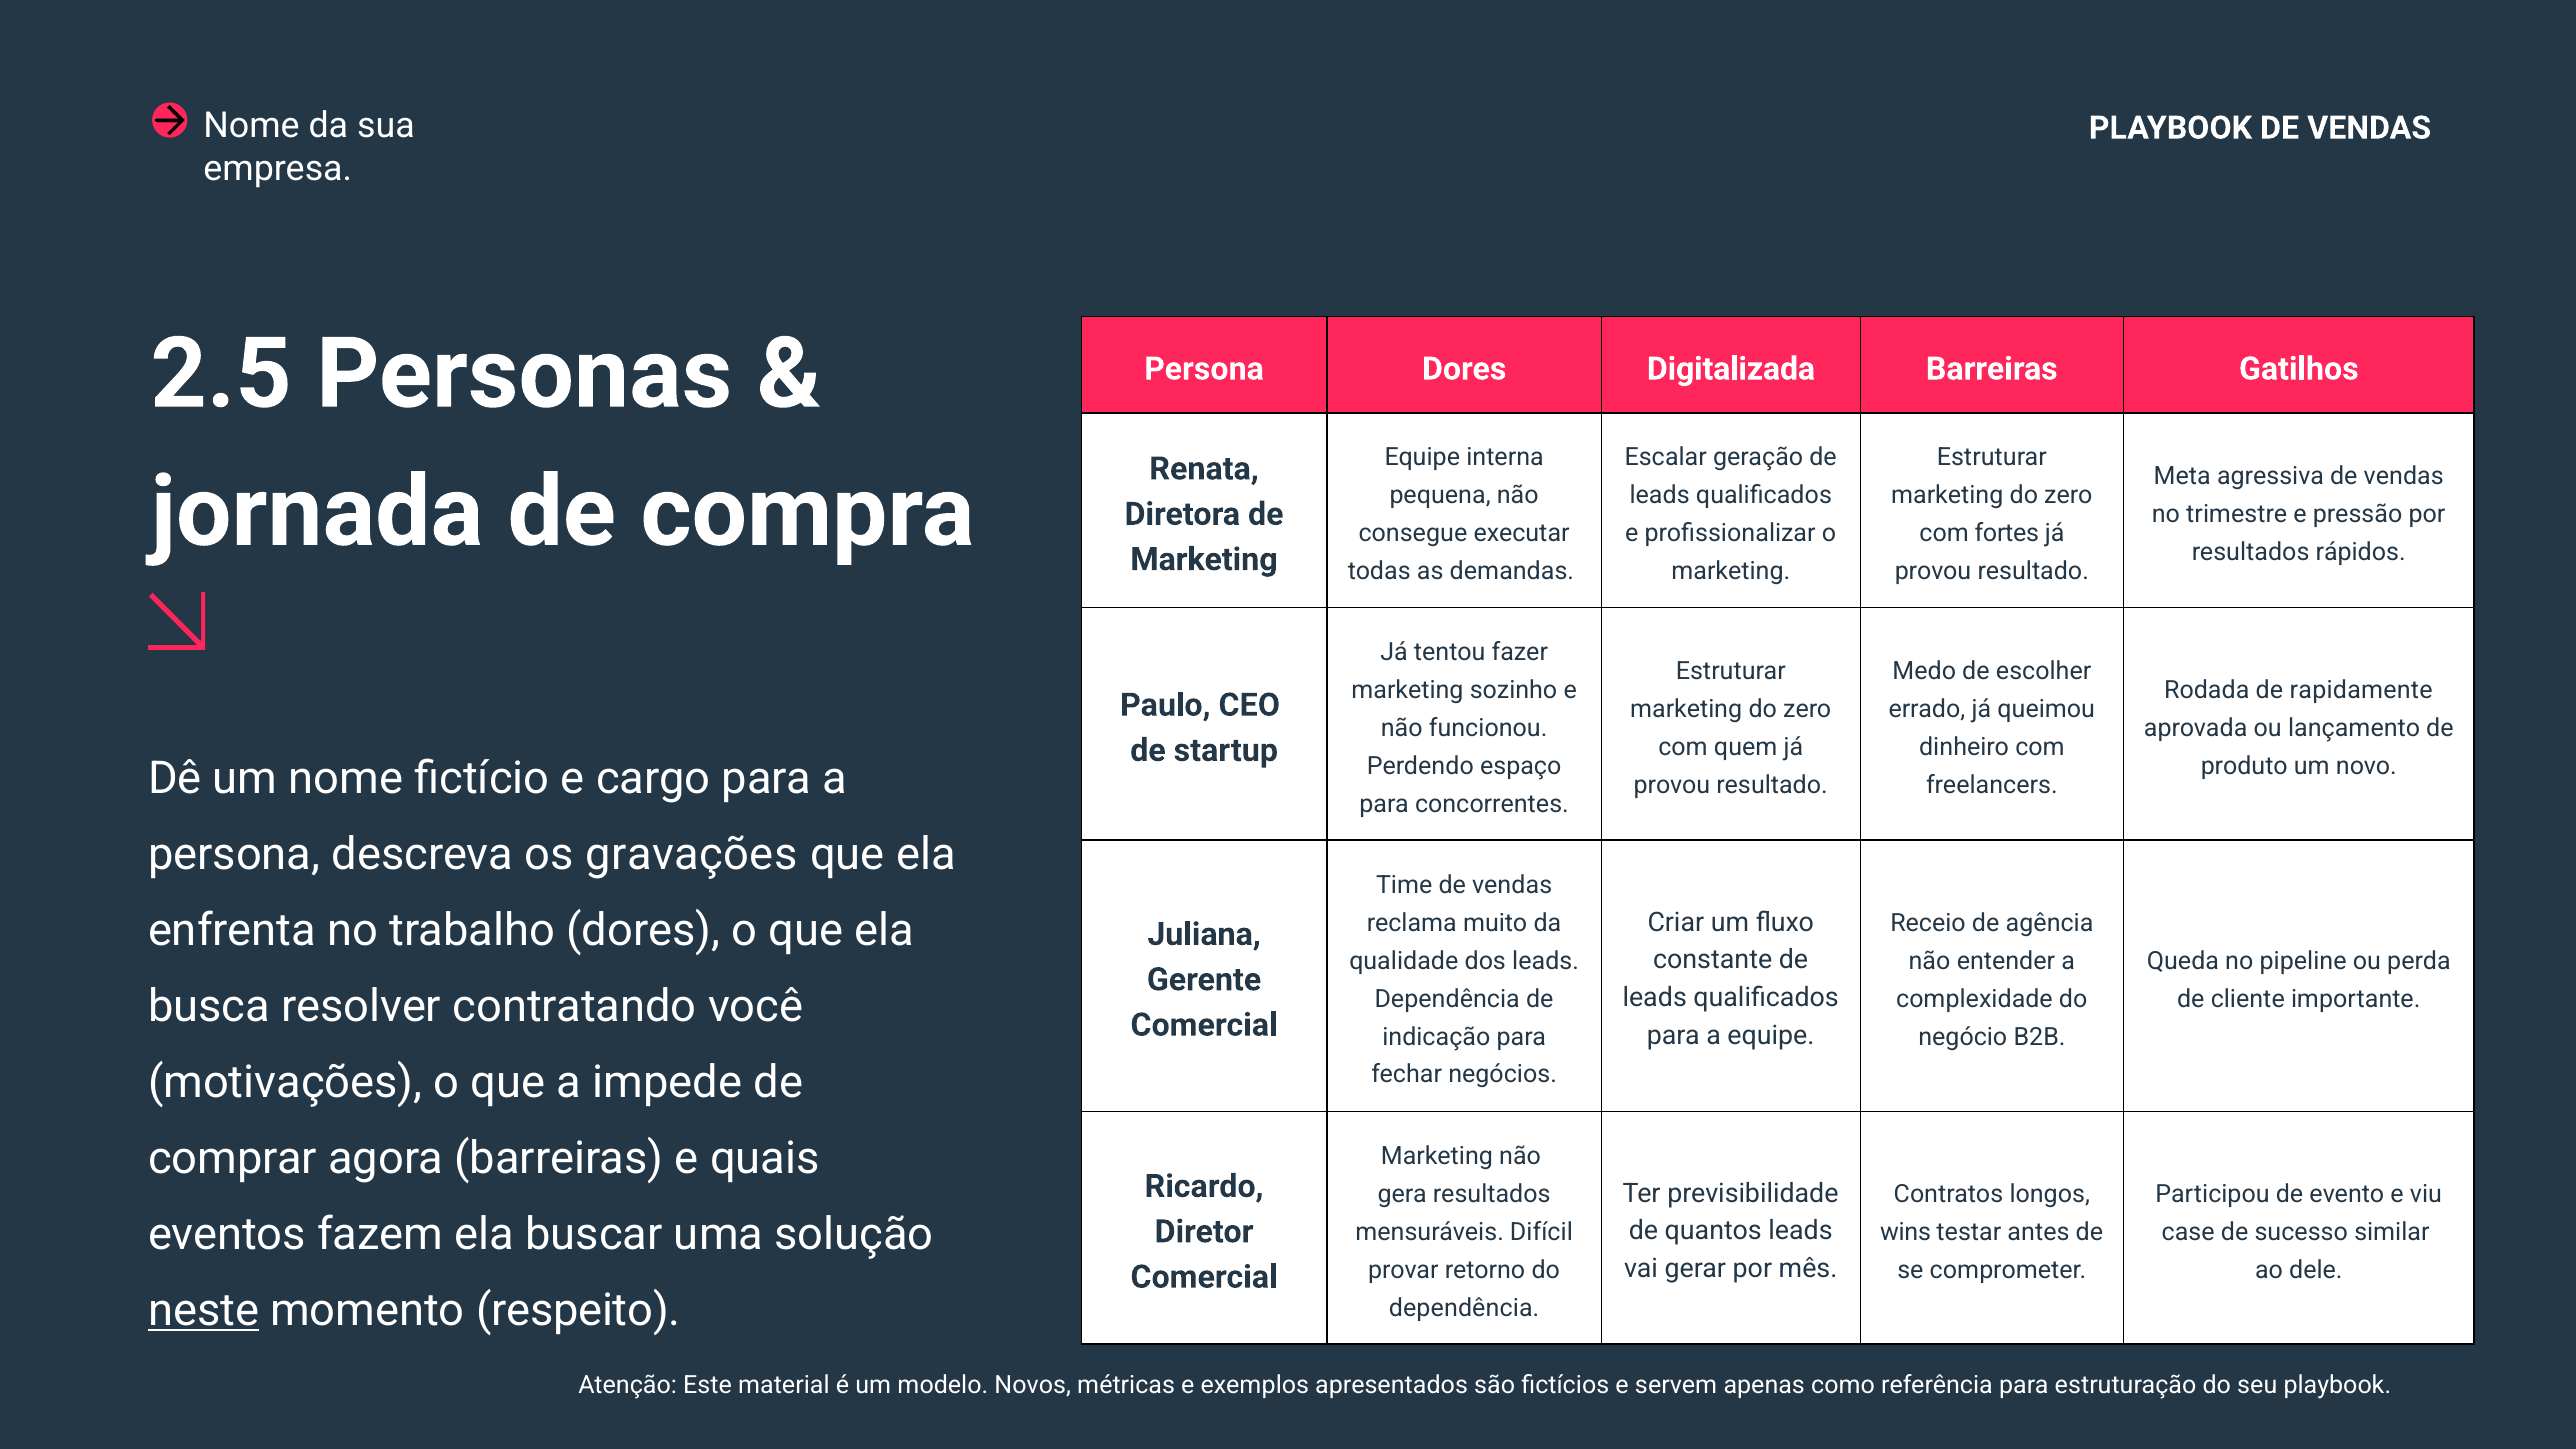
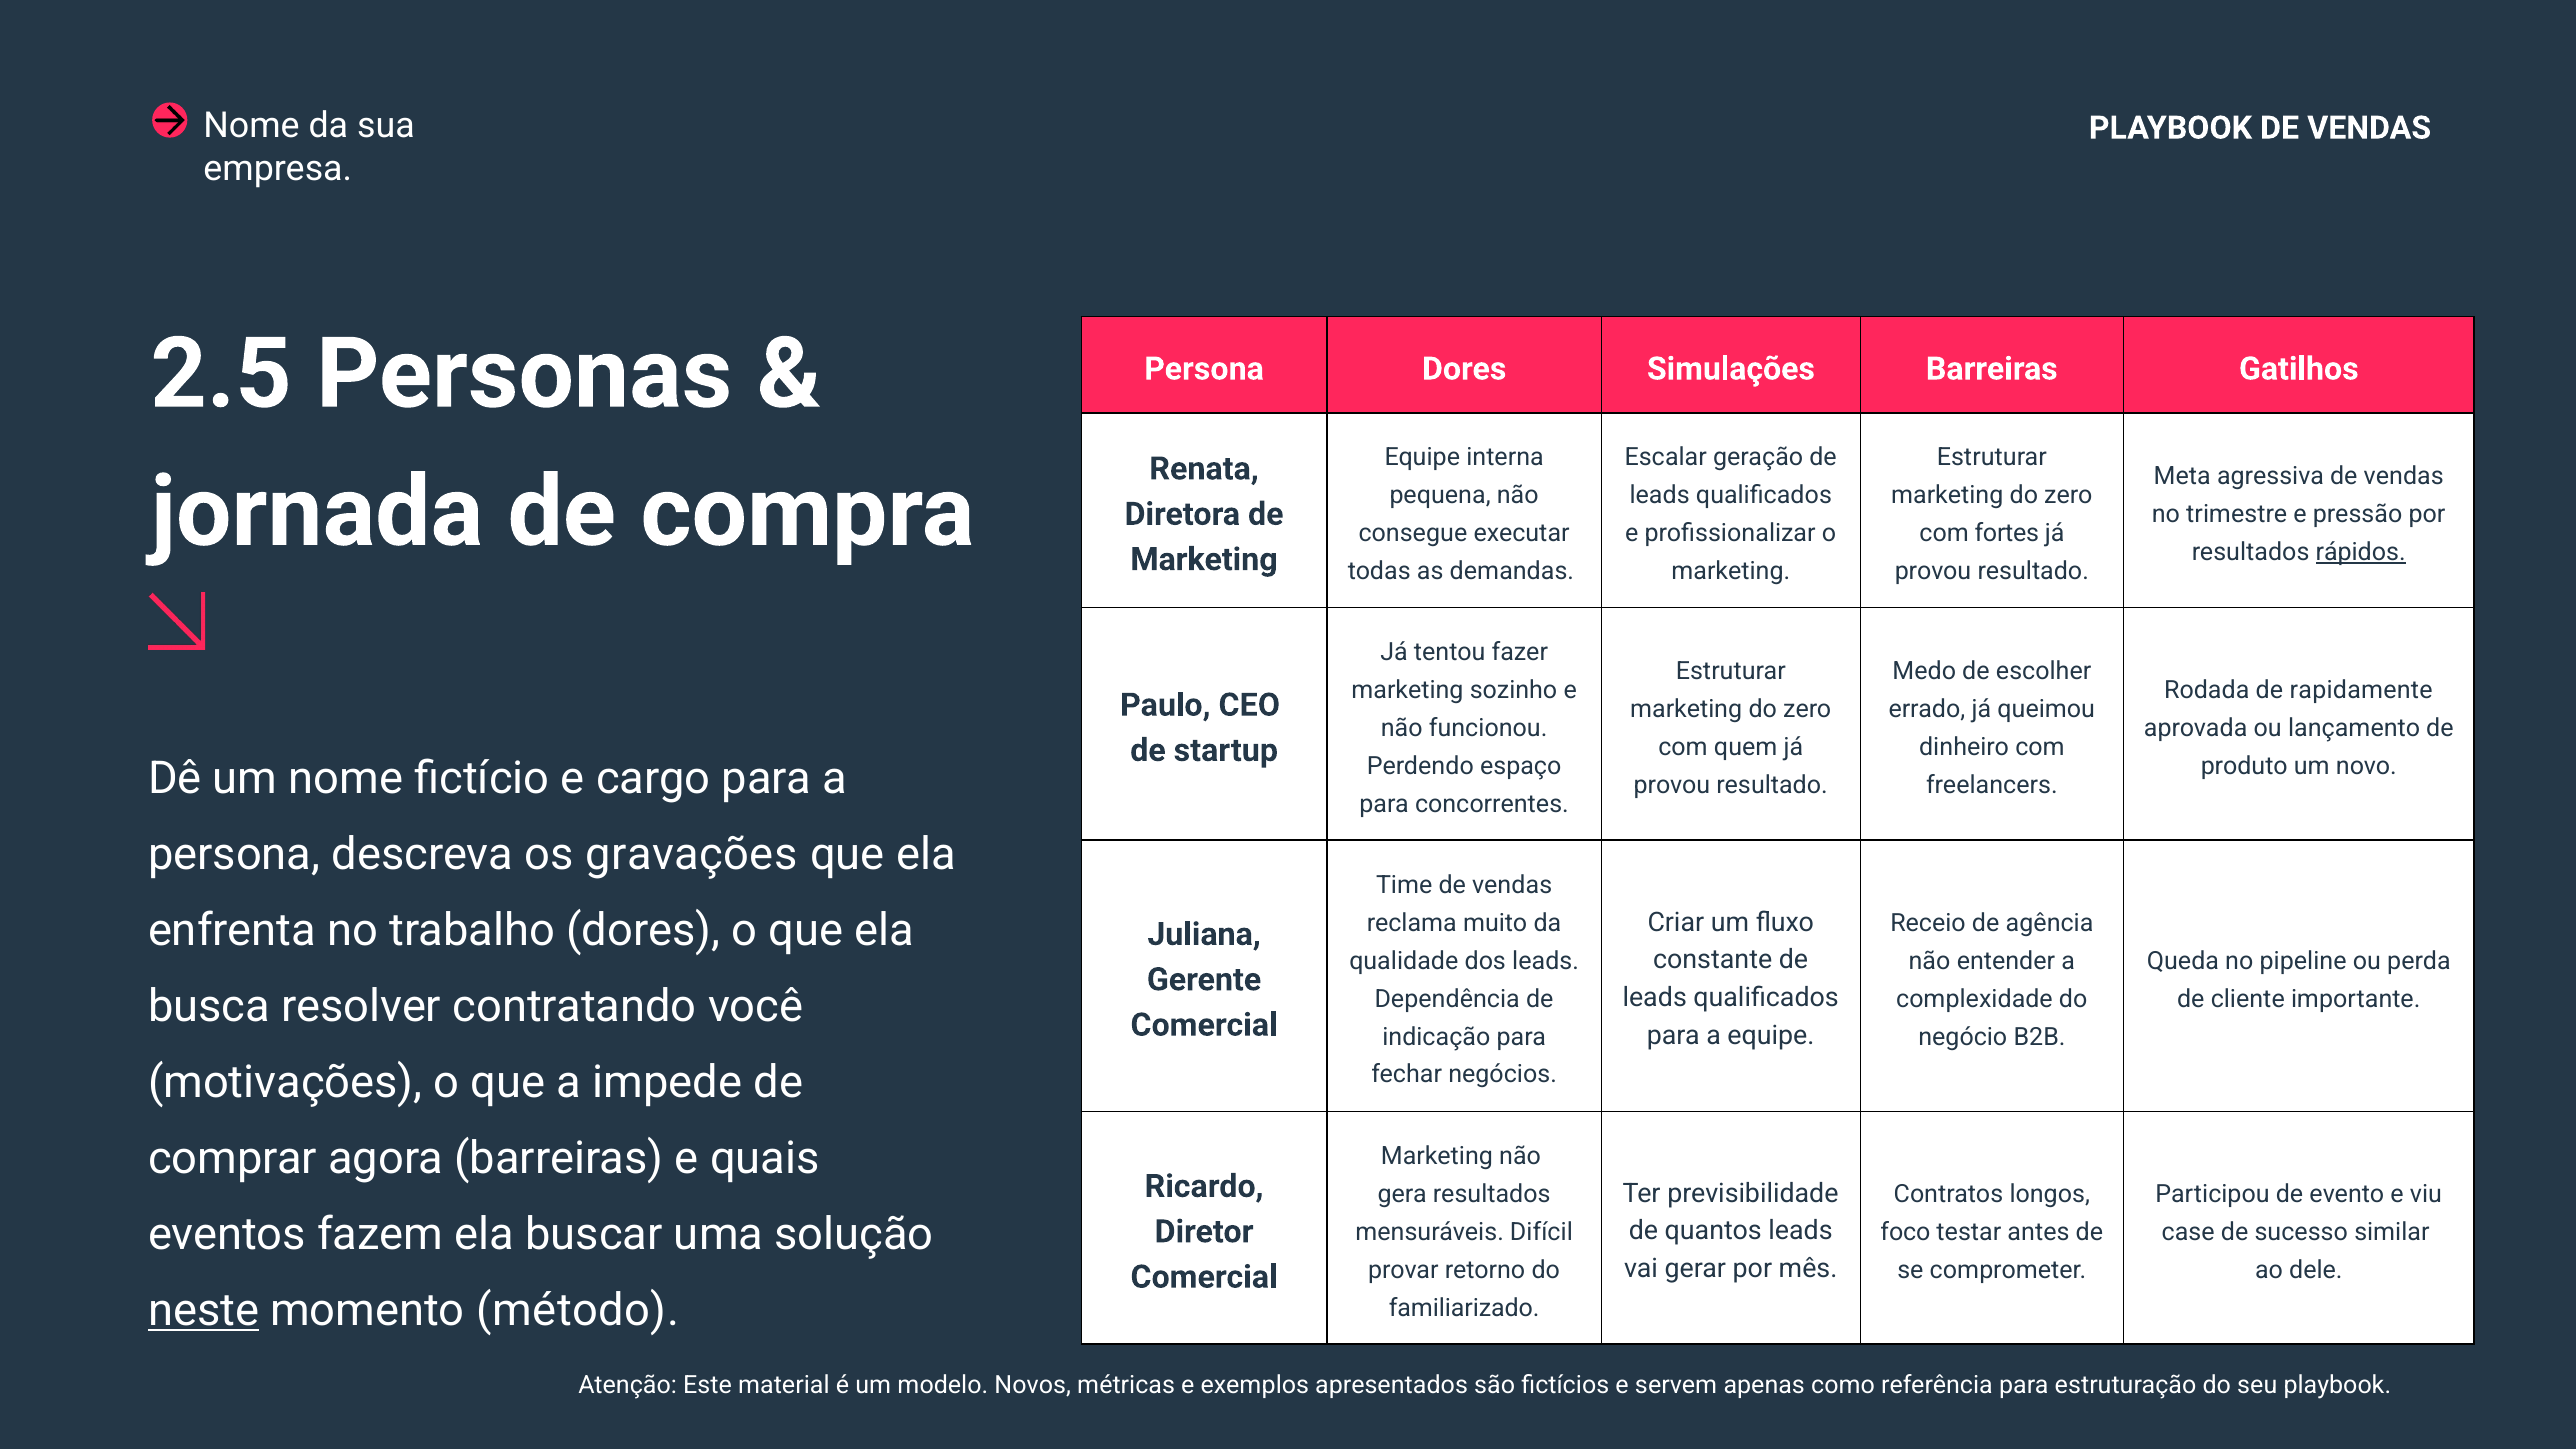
Digitalizada: Digitalizada -> Simulações
rápidos underline: none -> present
wins: wins -> foco
respeito: respeito -> método
dependência at (1464, 1308): dependência -> familiarizado
